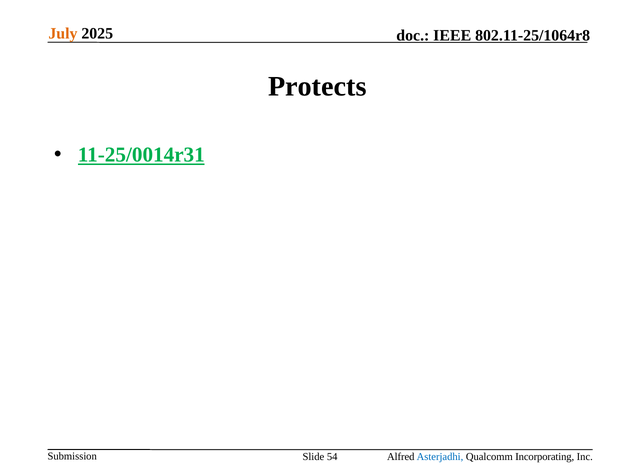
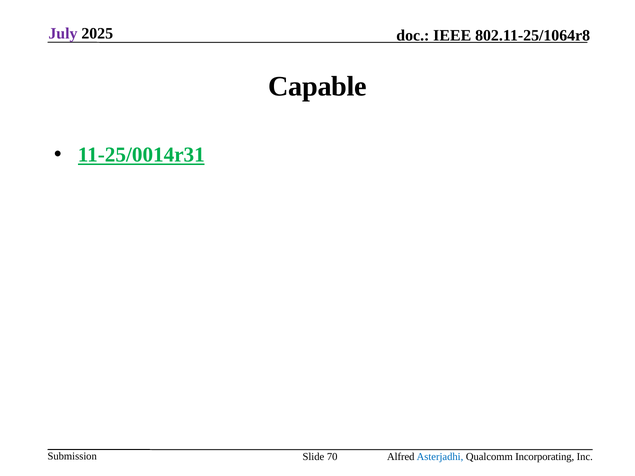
July colour: orange -> purple
Protects: Protects -> Capable
54: 54 -> 70
